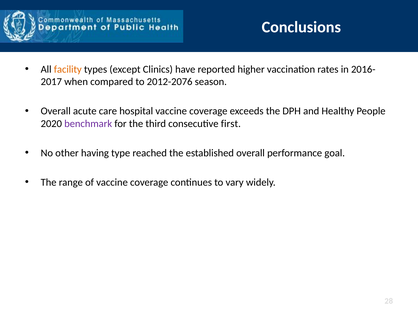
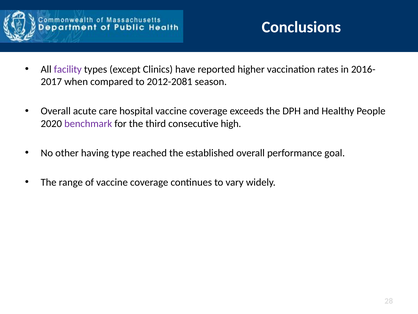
facility colour: orange -> purple
2012-2076: 2012-2076 -> 2012-2081
first: first -> high
